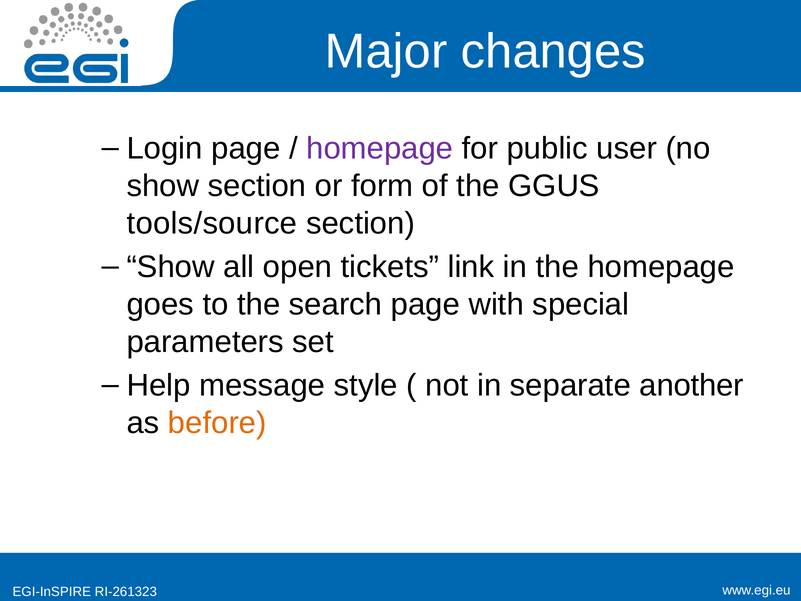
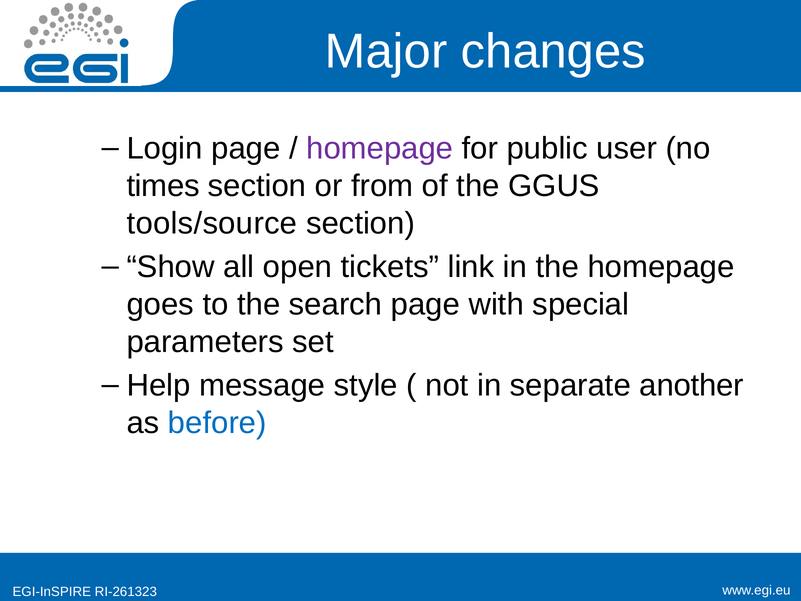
show: show -> times
form: form -> from
before colour: orange -> blue
